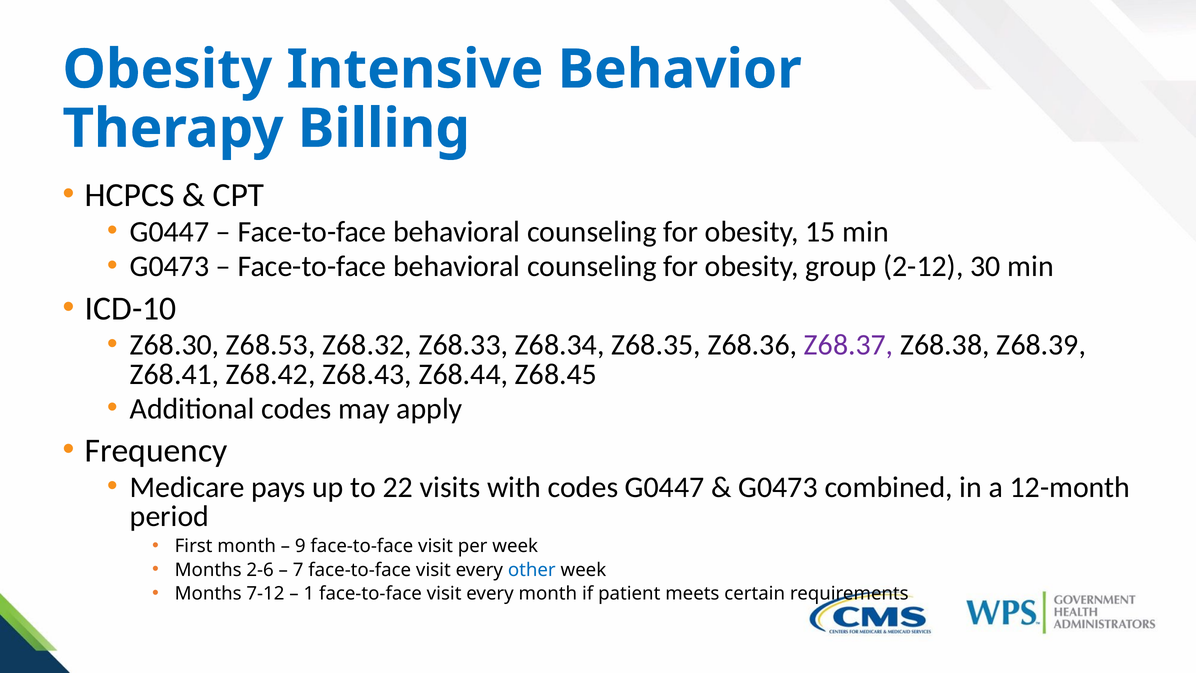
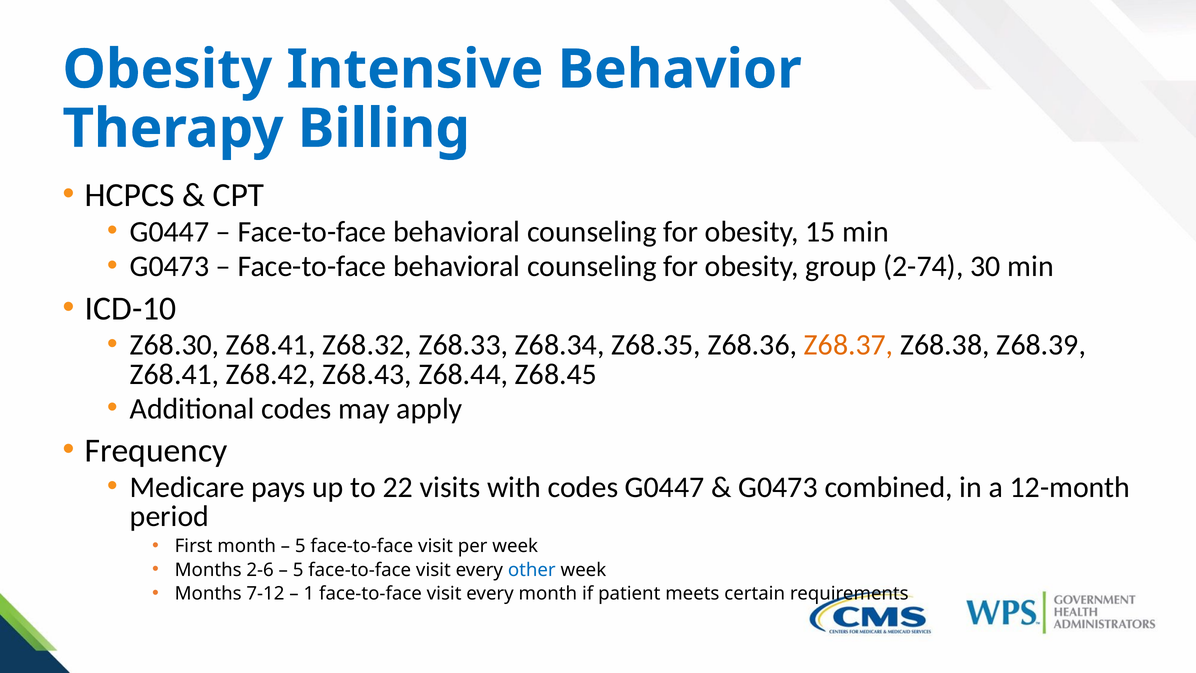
2-12: 2-12 -> 2-74
Z68.30 Z68.53: Z68.53 -> Z68.41
Z68.37 colour: purple -> orange
9 at (300, 546): 9 -> 5
7 at (298, 570): 7 -> 5
